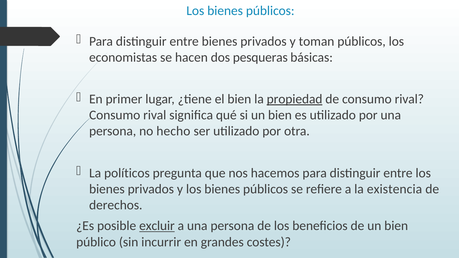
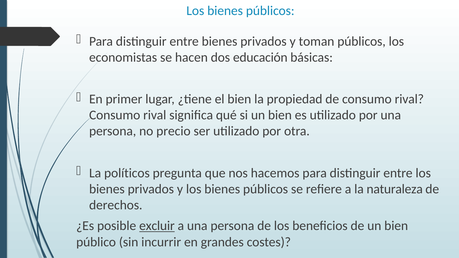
pesqueras: pesqueras -> educación
propiedad underline: present -> none
hecho: hecho -> precio
existencia: existencia -> naturaleza
